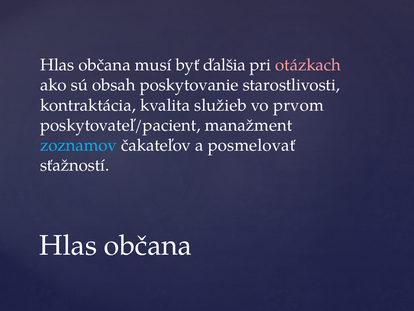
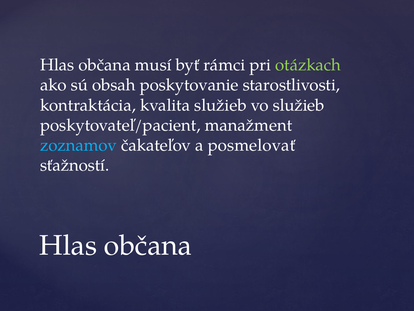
ďalšia: ďalšia -> rámci
otázkach colour: pink -> light green
vo prvom: prvom -> služieb
